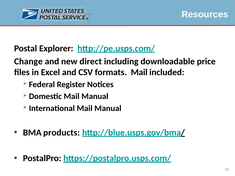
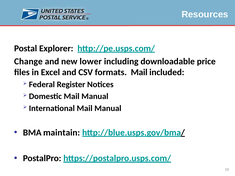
direct: direct -> lower
products: products -> maintain
